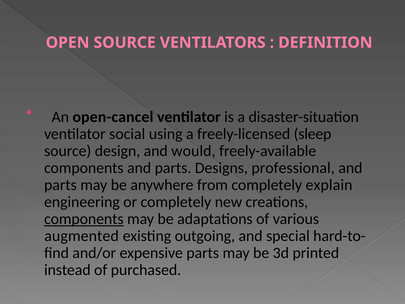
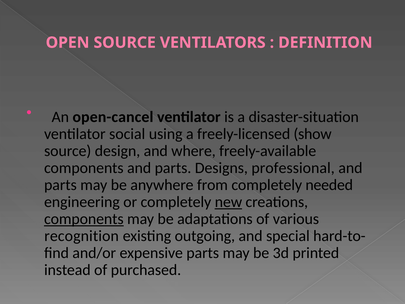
sleep: sleep -> show
would: would -> where
explain: explain -> needed
new underline: none -> present
augmented: augmented -> recognition
